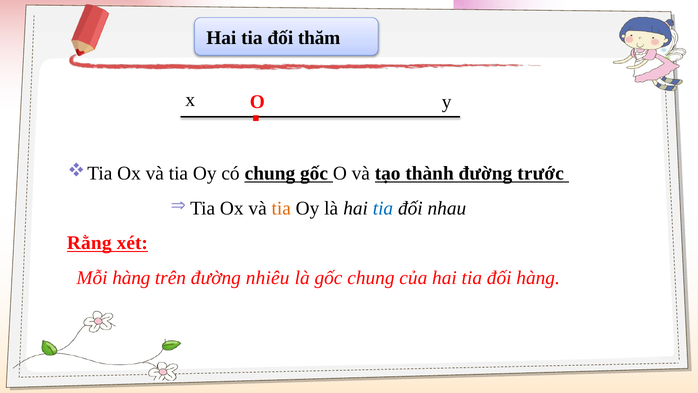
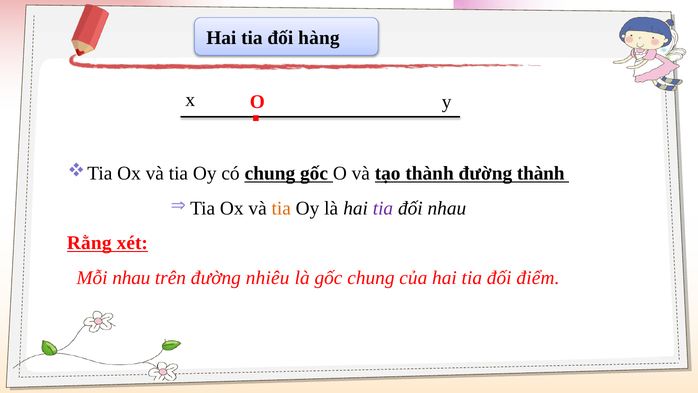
thăm: thăm -> hàng
đường trước: trước -> thành
tia at (383, 208) colour: blue -> purple
Mỗi hàng: hàng -> nhau
đối hàng: hàng -> điểm
